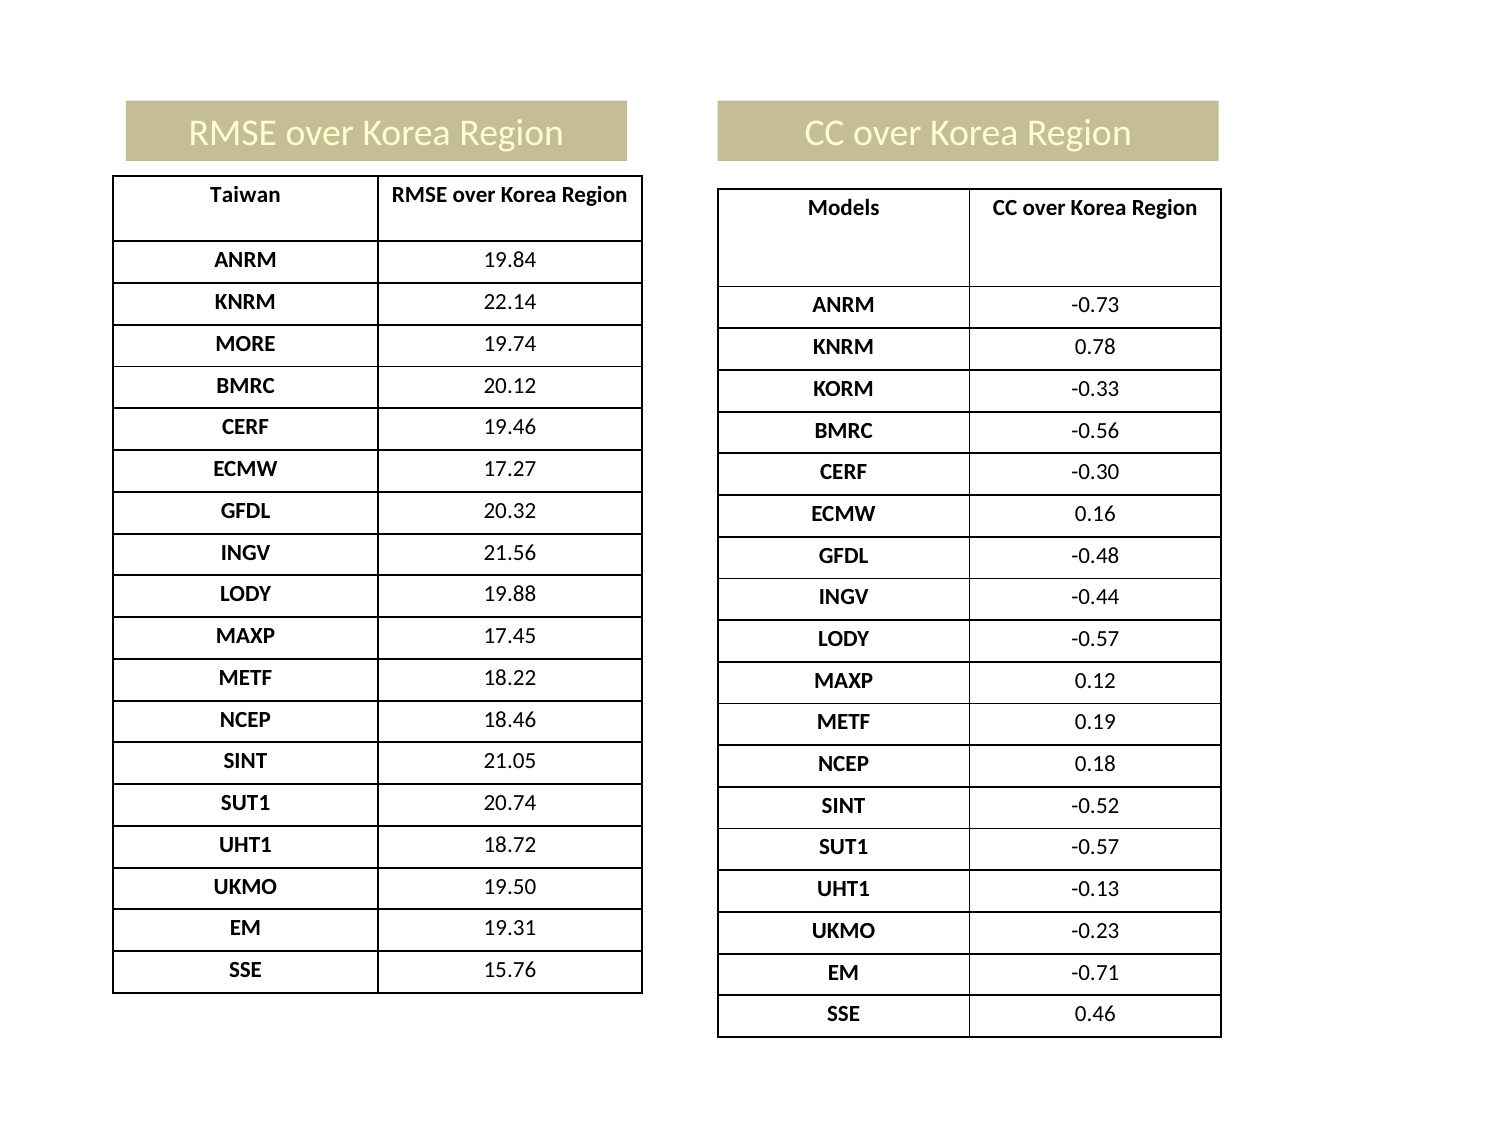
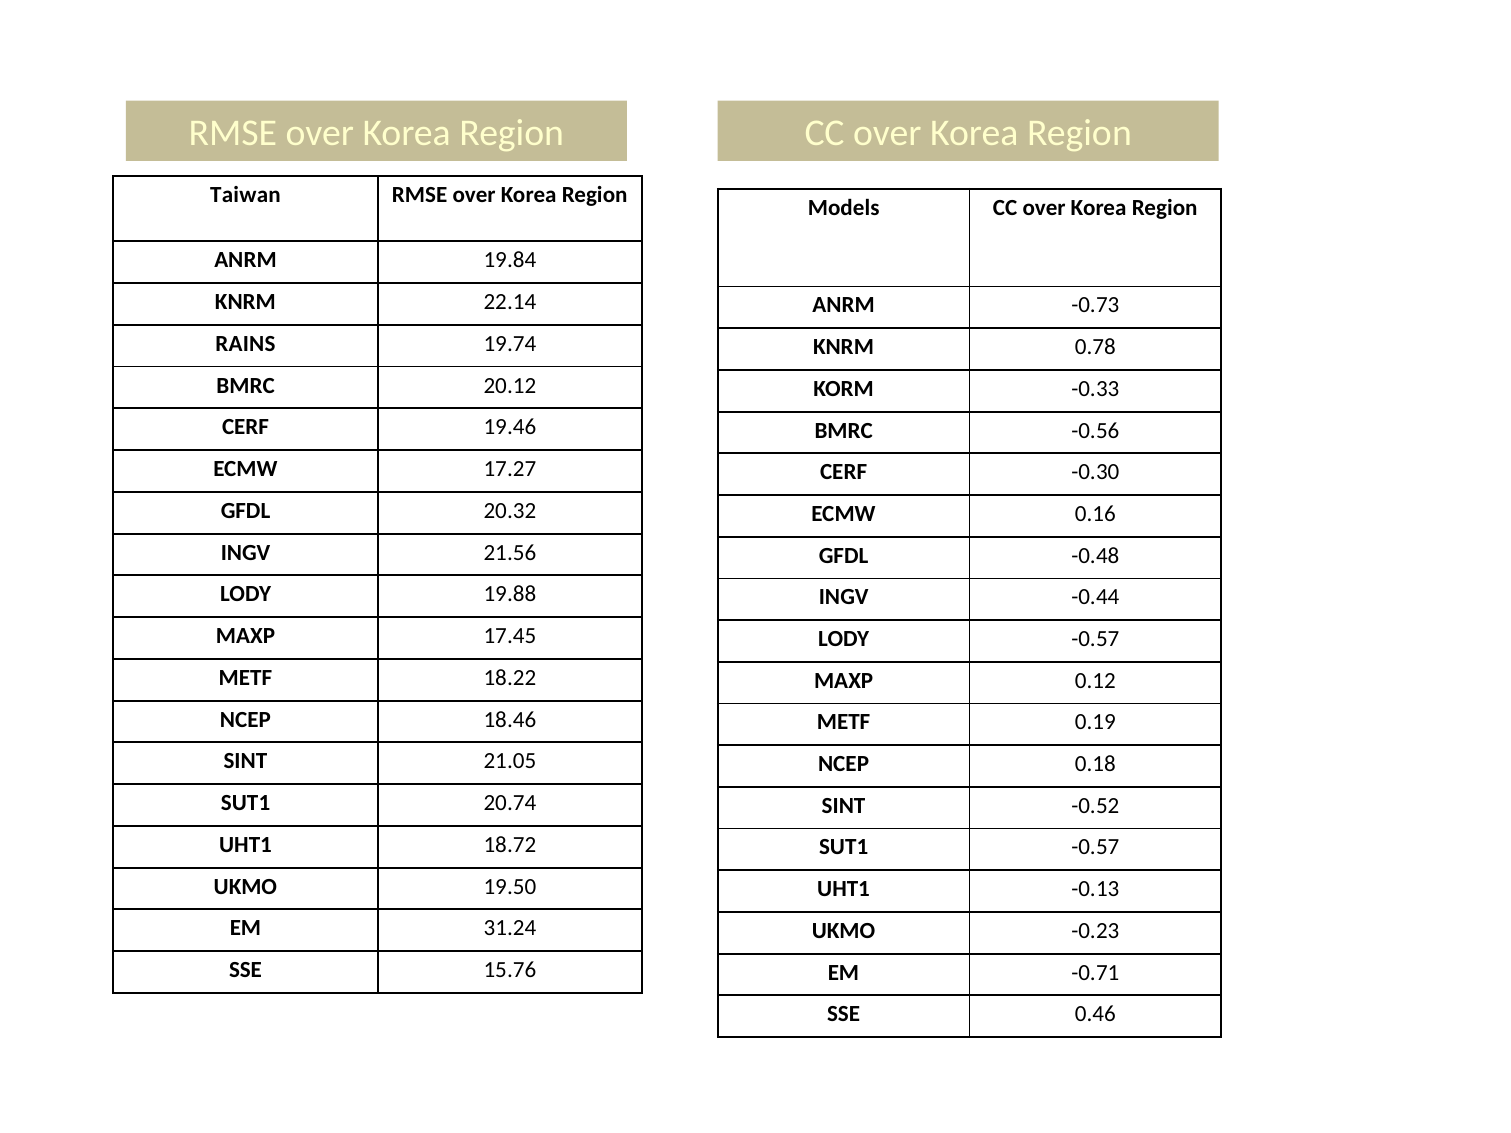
MORE: MORE -> RAINS
19.31: 19.31 -> 31.24
